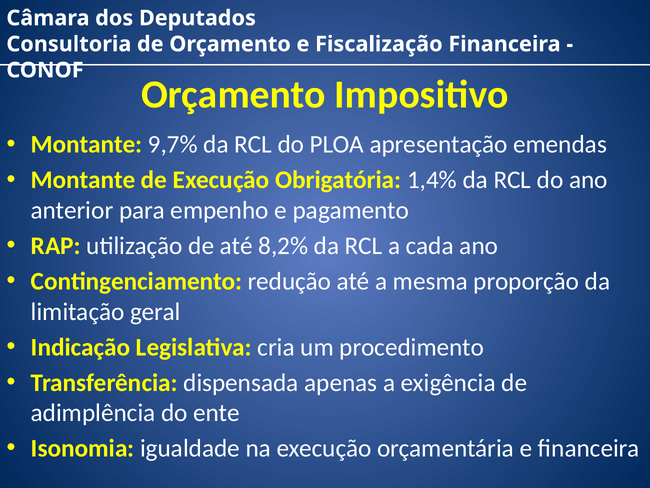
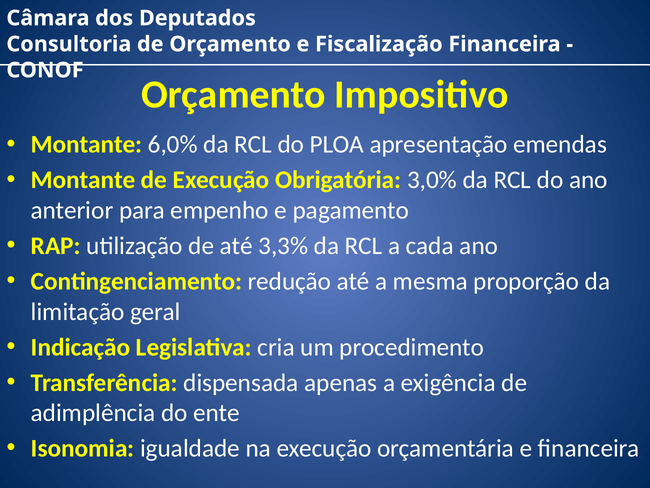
9,7%: 9,7% -> 6,0%
1,4%: 1,4% -> 3,0%
8,2%: 8,2% -> 3,3%
